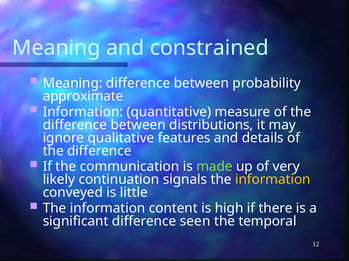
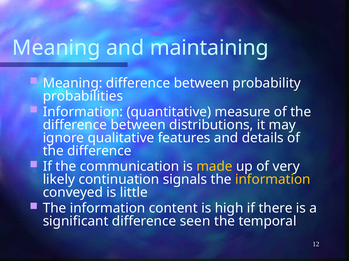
constrained: constrained -> maintaining
approximate: approximate -> probabilities
made colour: light green -> yellow
